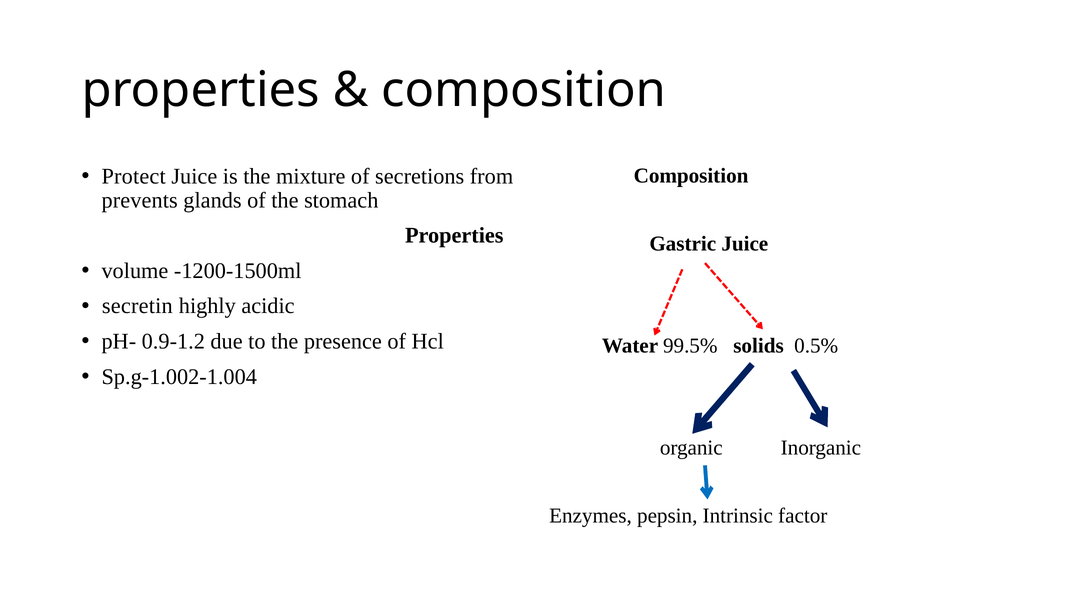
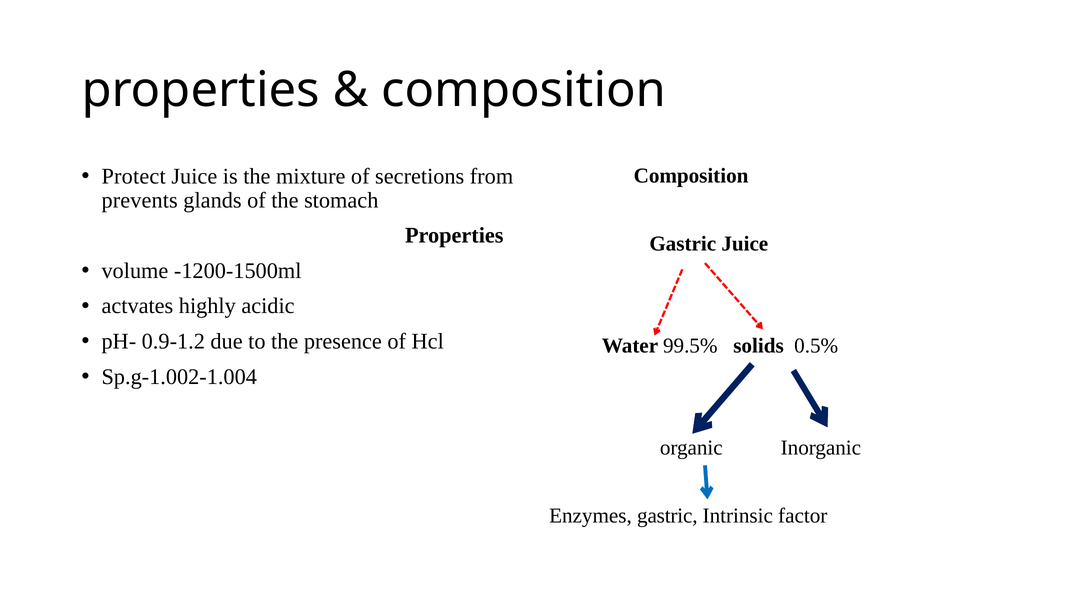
secretin: secretin -> actvates
Enzymes pepsin: pepsin -> gastric
